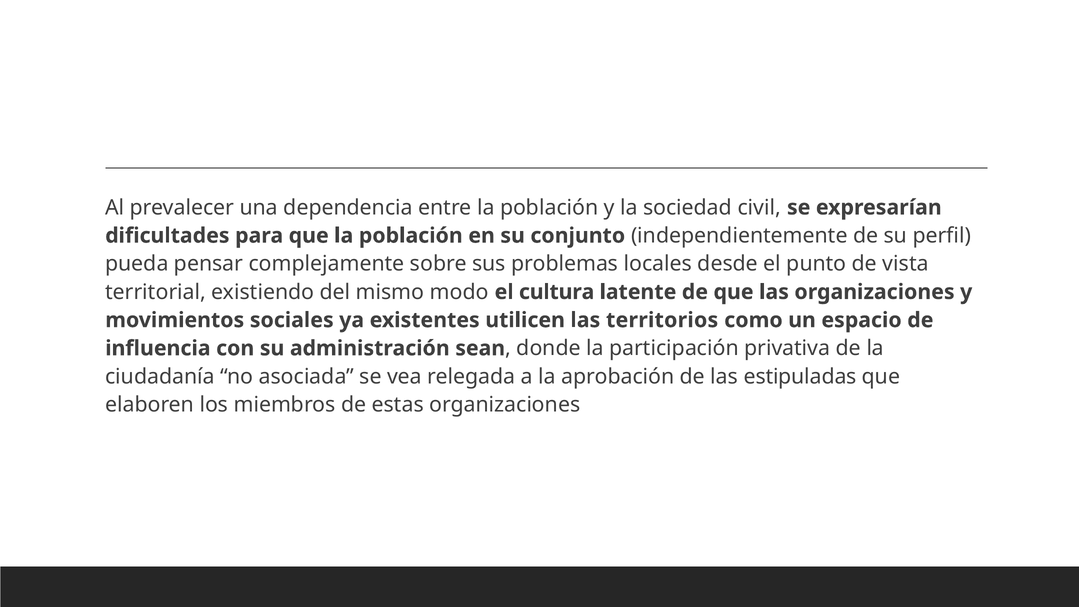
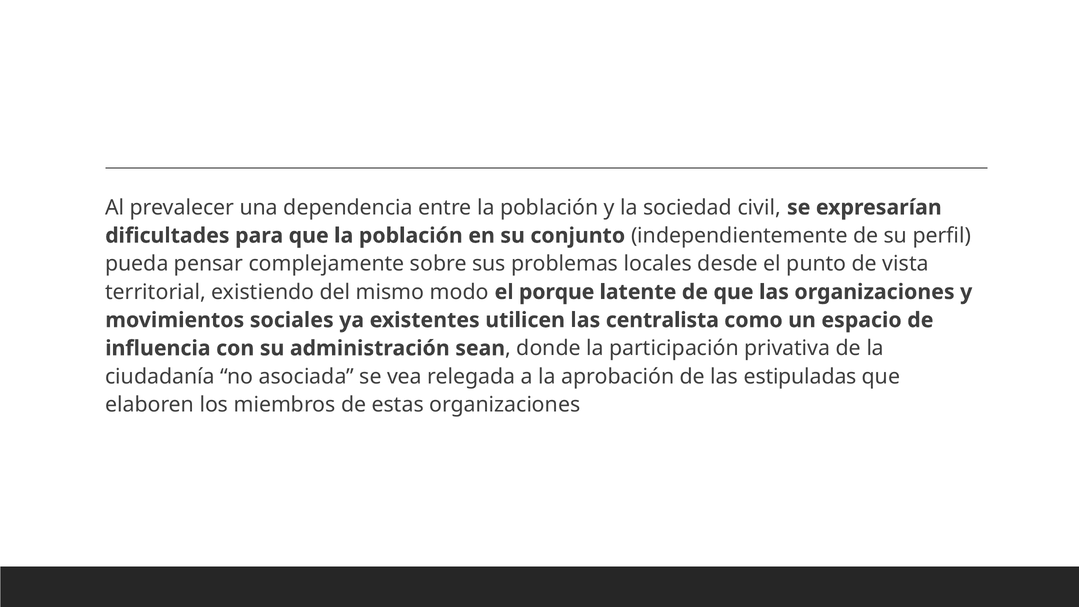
cultura: cultura -> porque
territorios: territorios -> centralista
